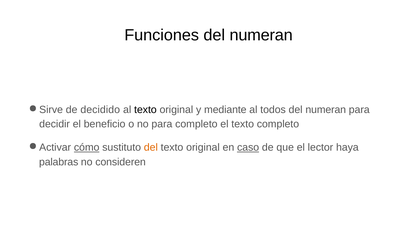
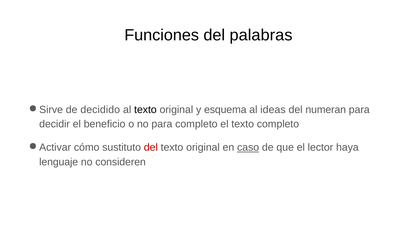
Funciones del numeran: numeran -> palabras
mediante: mediante -> esquema
todos: todos -> ideas
cómo underline: present -> none
del at (151, 148) colour: orange -> red
palabras: palabras -> lenguaje
